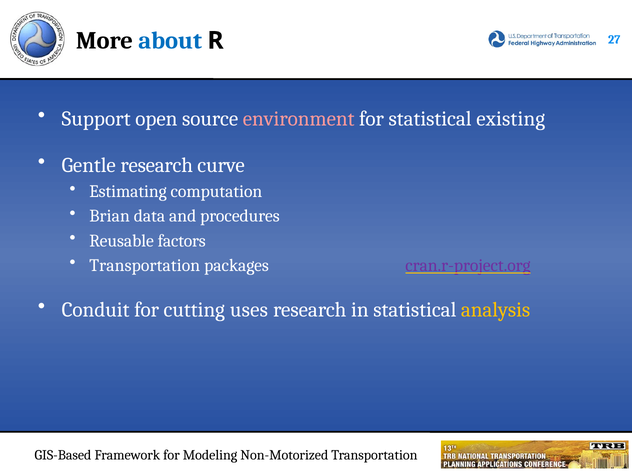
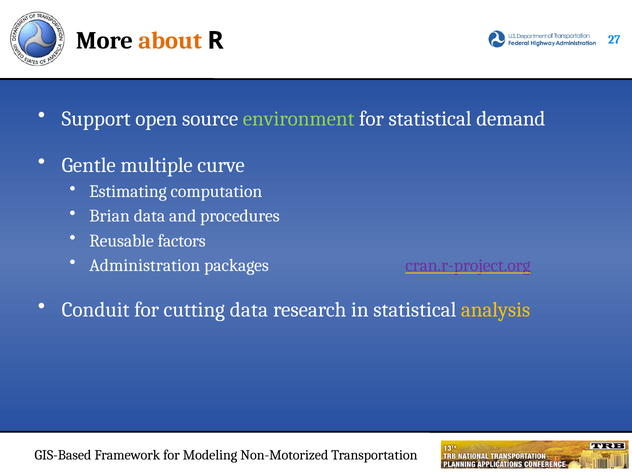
about colour: blue -> orange
environment colour: pink -> light green
existing: existing -> demand
Gentle research: research -> multiple
Transportation at (145, 265): Transportation -> Administration
cutting uses: uses -> data
